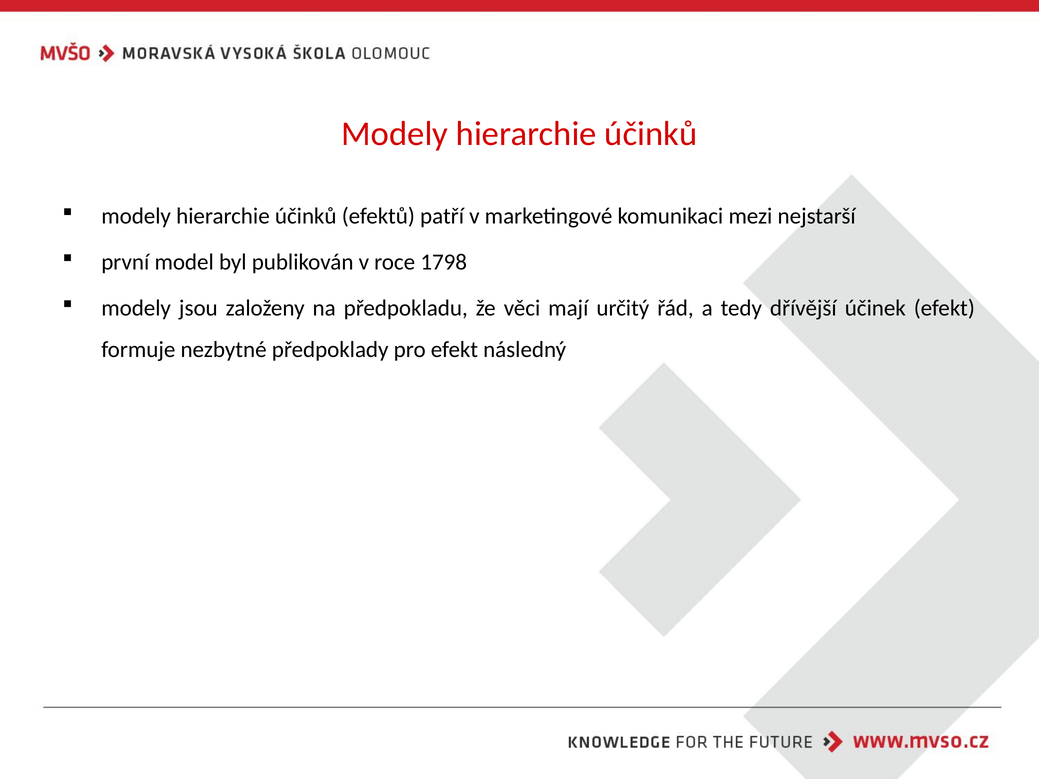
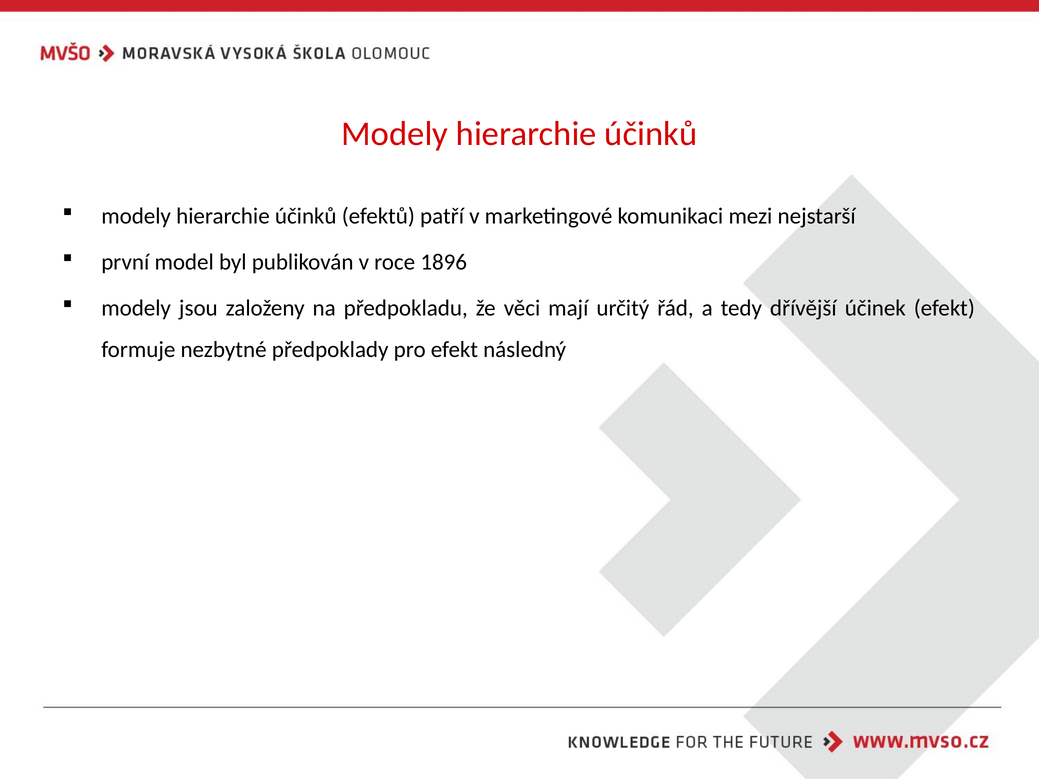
1798: 1798 -> 1896
